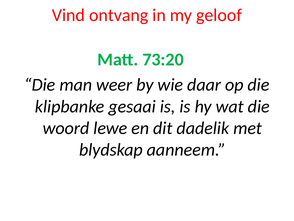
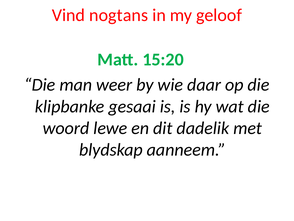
ontvang: ontvang -> nogtans
73:20: 73:20 -> 15:20
